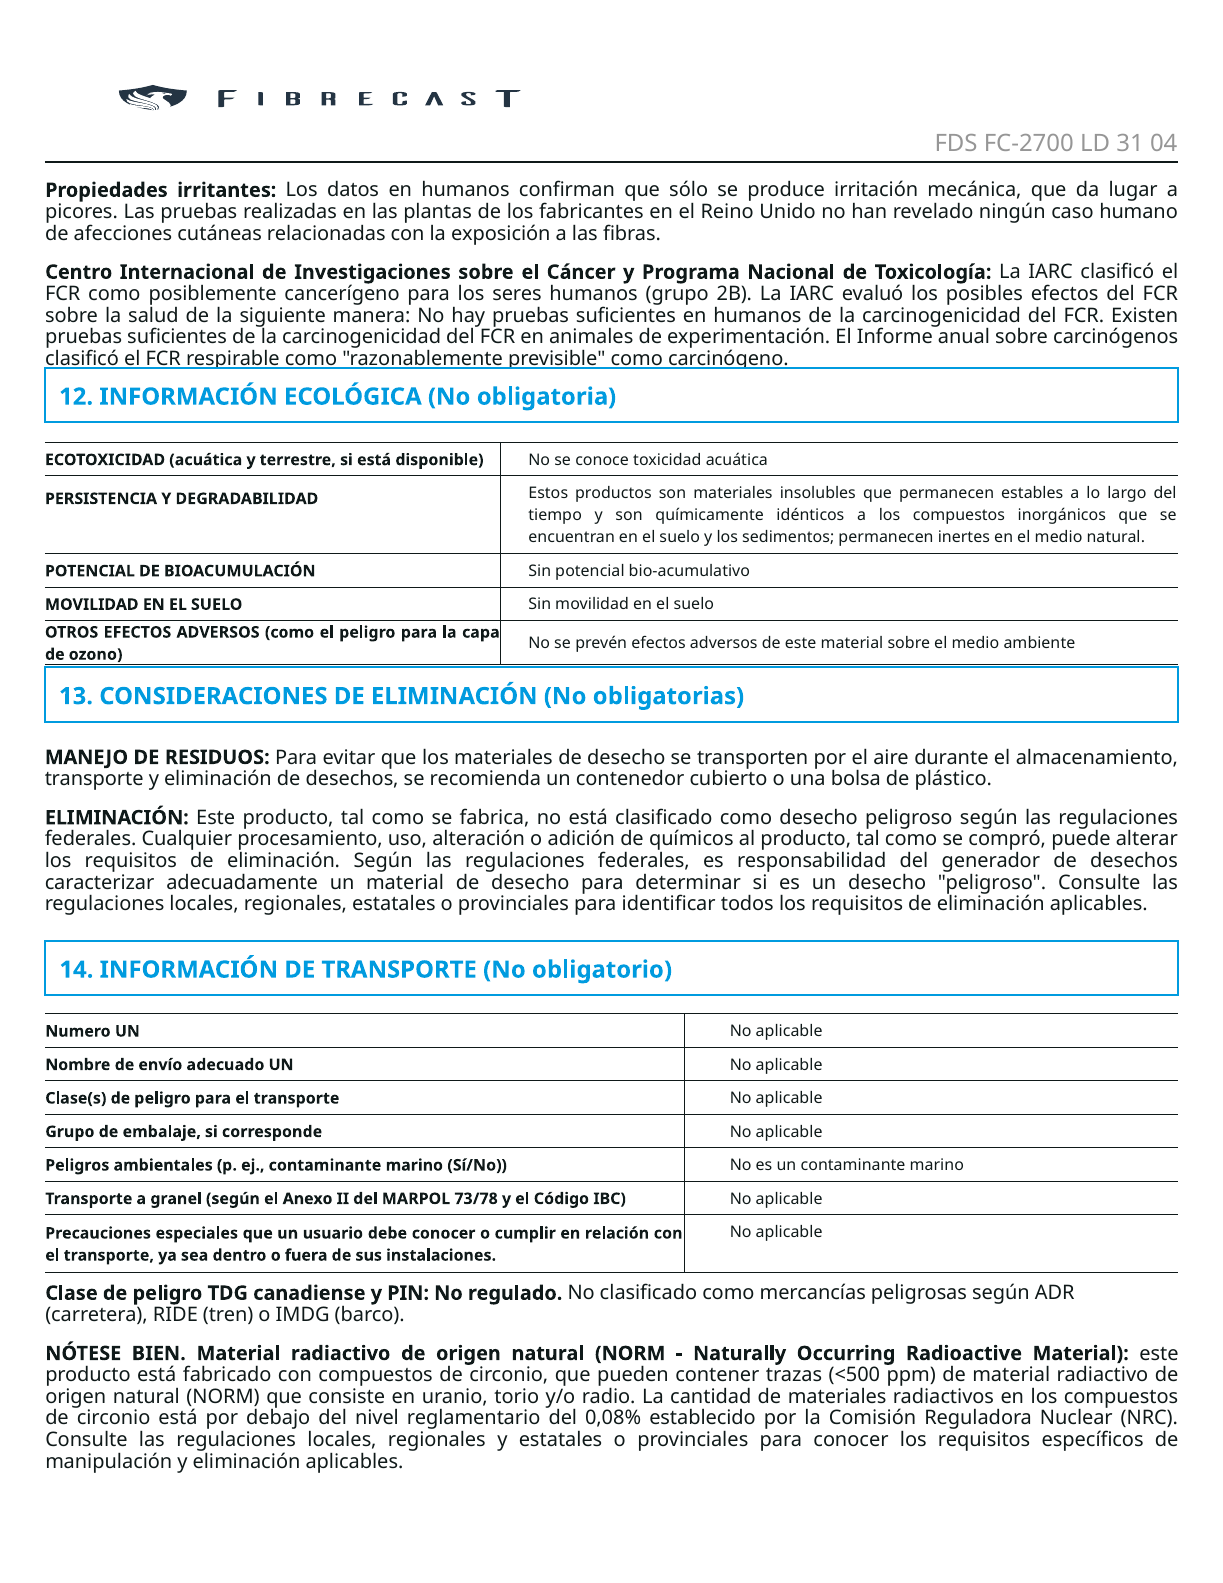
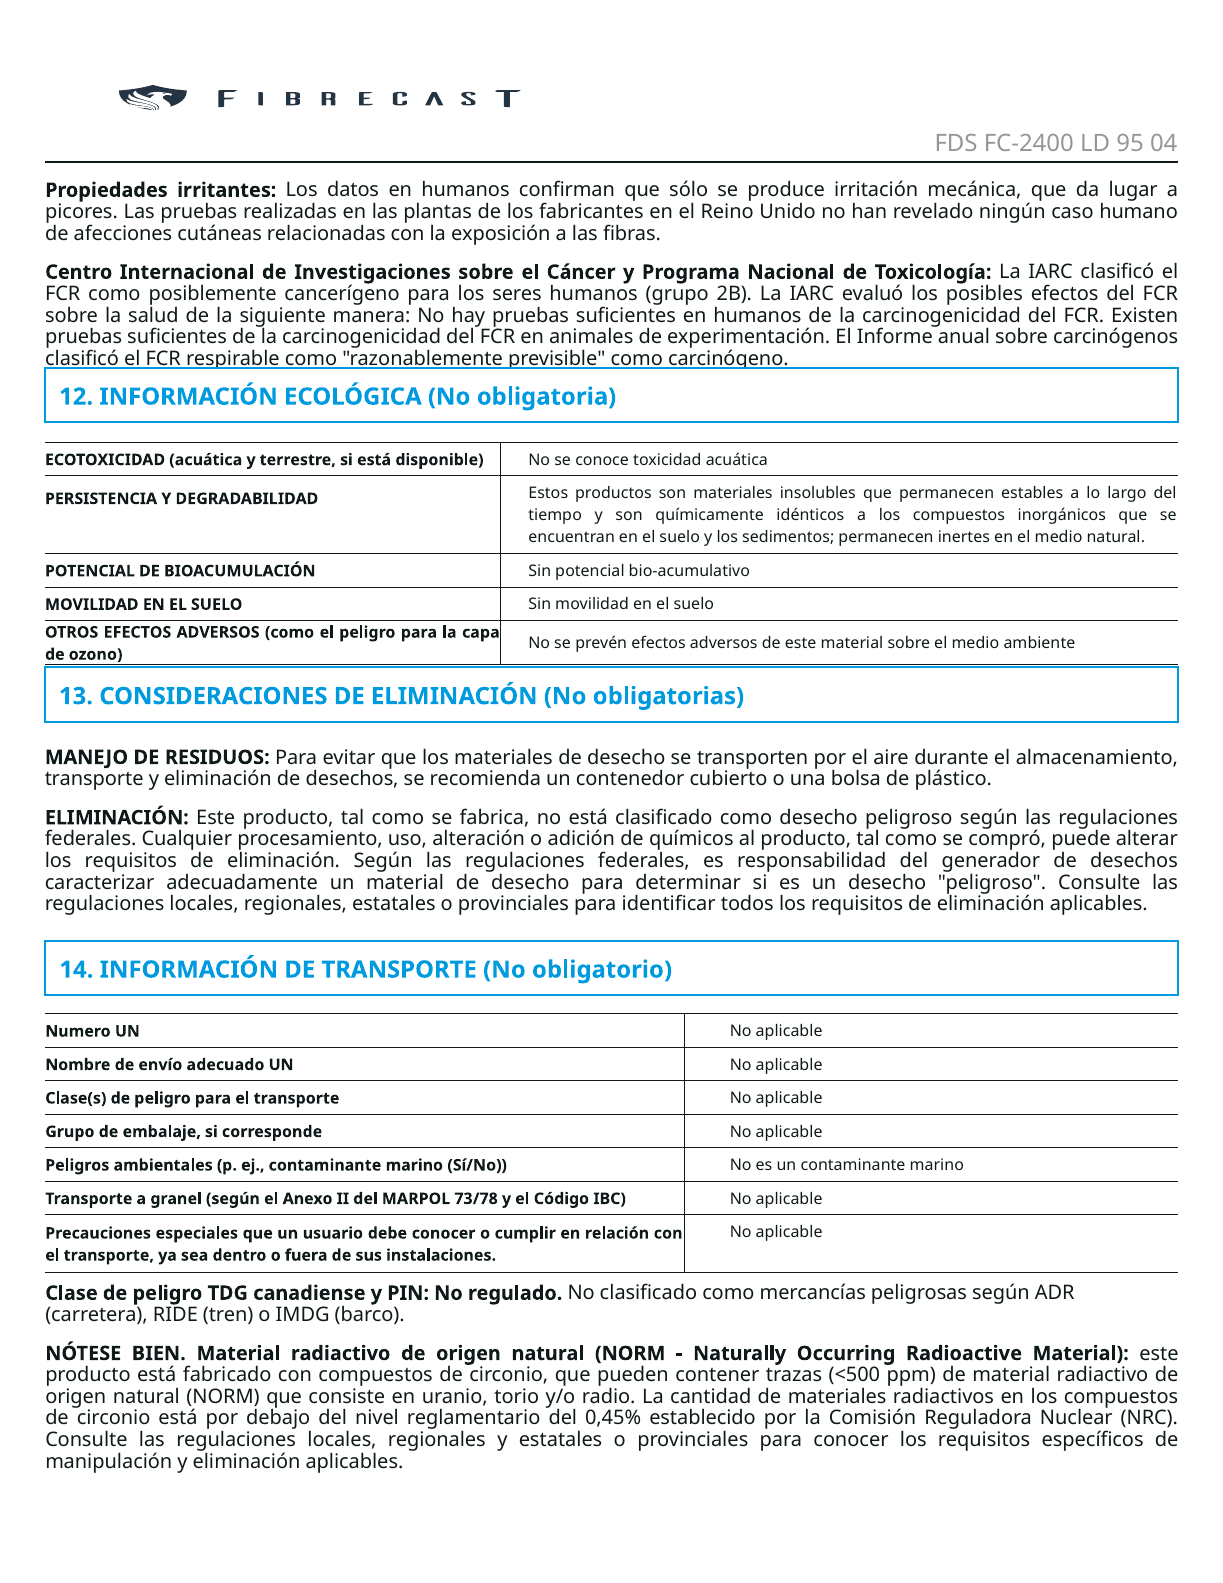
FC-2700: FC-2700 -> FC-2400
31: 31 -> 95
0,08%: 0,08% -> 0,45%
